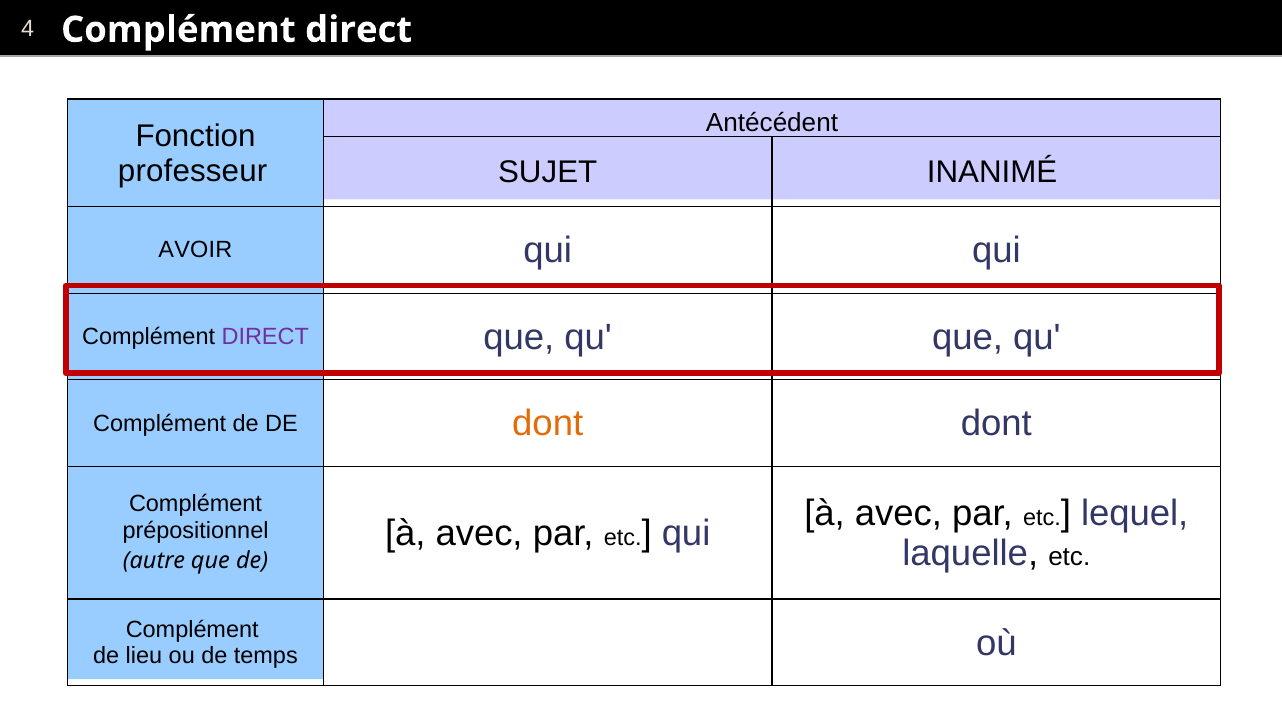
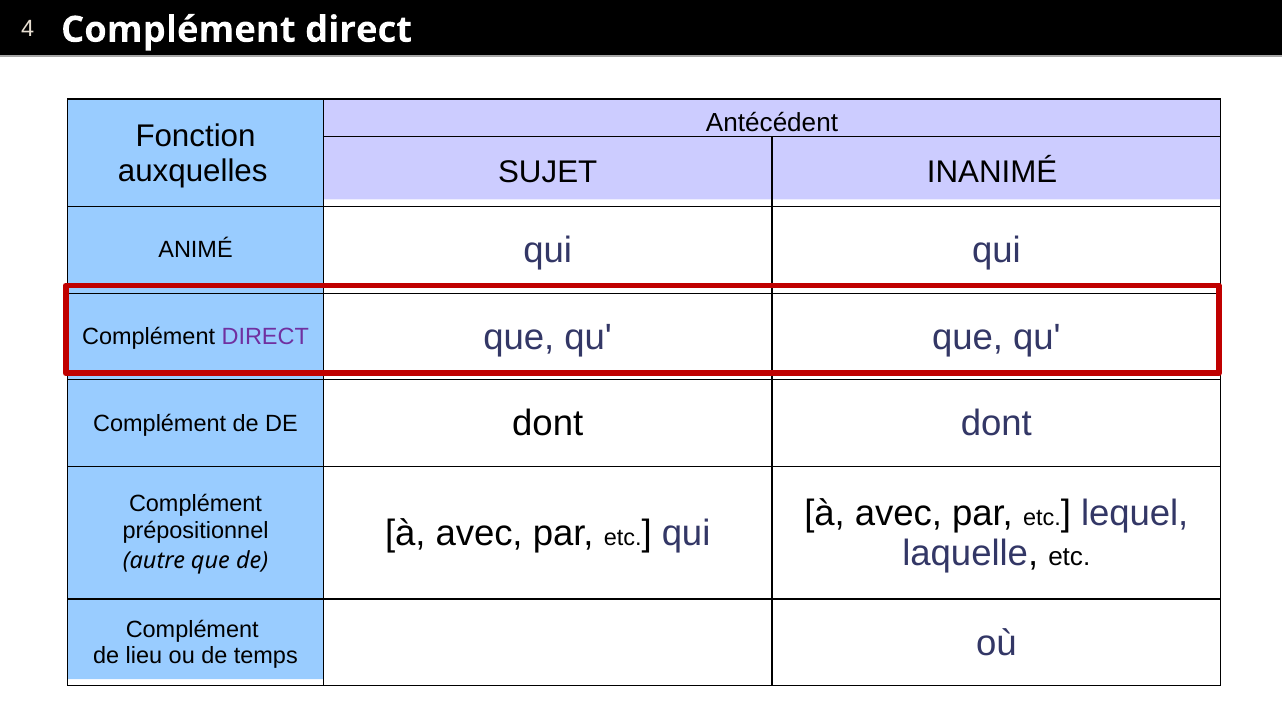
professeur: professeur -> auxquelles
AVOIR: AVOIR -> ANIMÉ
dont at (548, 424) colour: orange -> black
